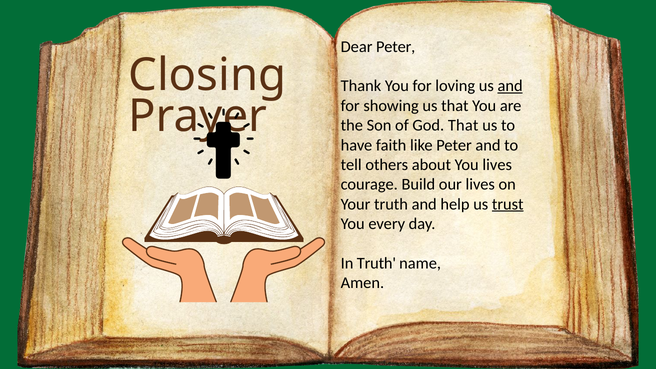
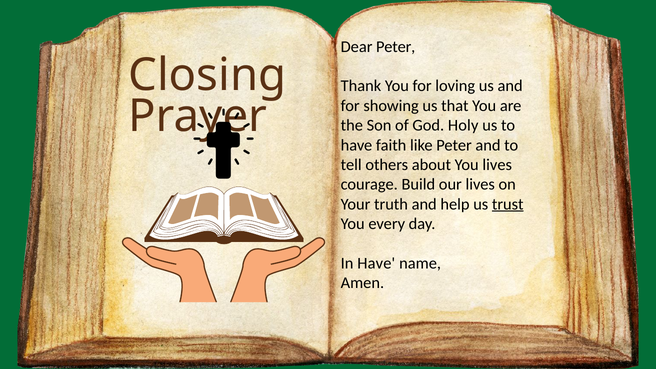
and at (510, 86) underline: present -> none
God That: That -> Holy
In Truth: Truth -> Have
